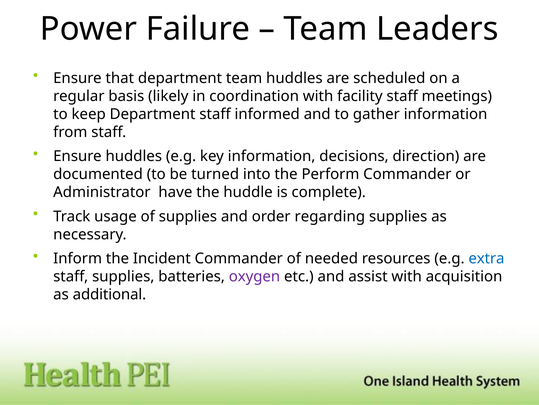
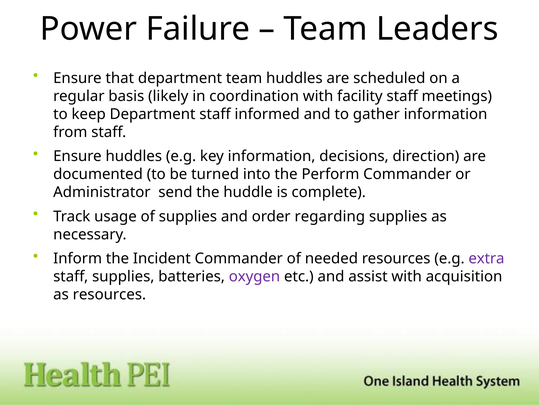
have: have -> send
extra colour: blue -> purple
as additional: additional -> resources
